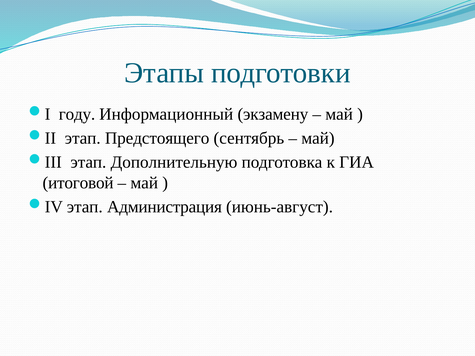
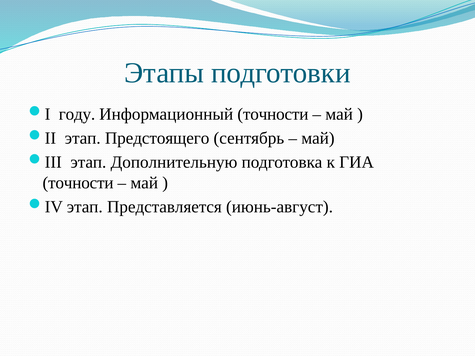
Информационный экзамену: экзамену -> точности
итоговой at (78, 183): итоговой -> точности
Администрация: Администрация -> Представляется
